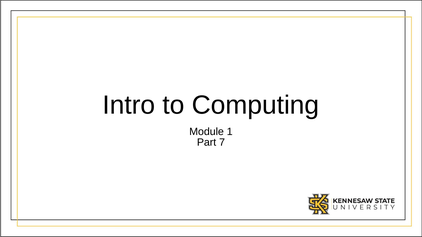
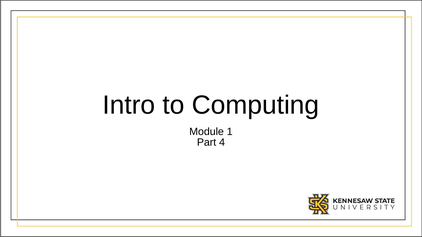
7: 7 -> 4
